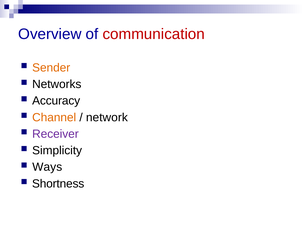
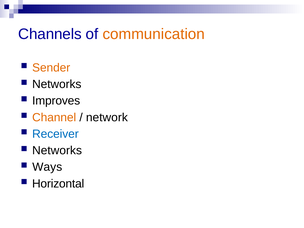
Overview: Overview -> Channels
communication colour: red -> orange
Accuracy: Accuracy -> Improves
Receiver colour: purple -> blue
Simplicity at (57, 151): Simplicity -> Networks
Shortness: Shortness -> Horizontal
